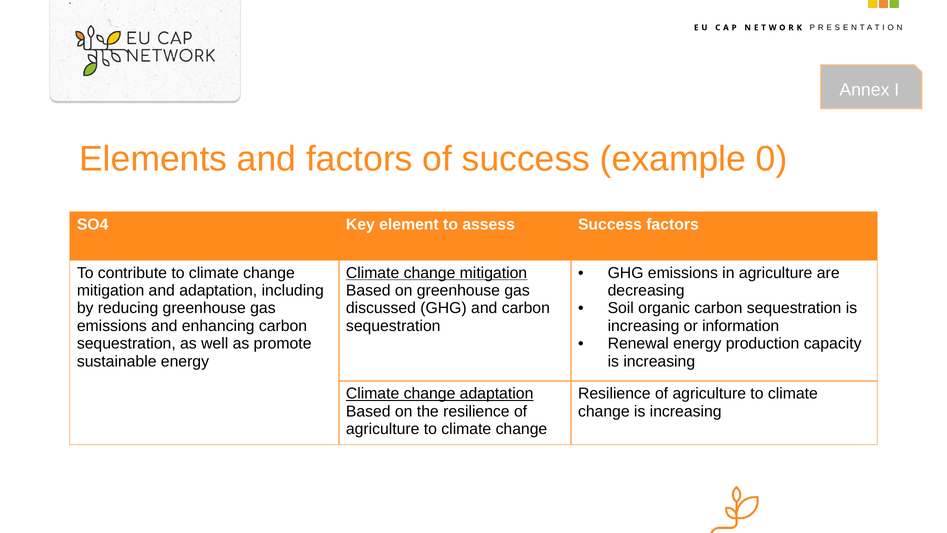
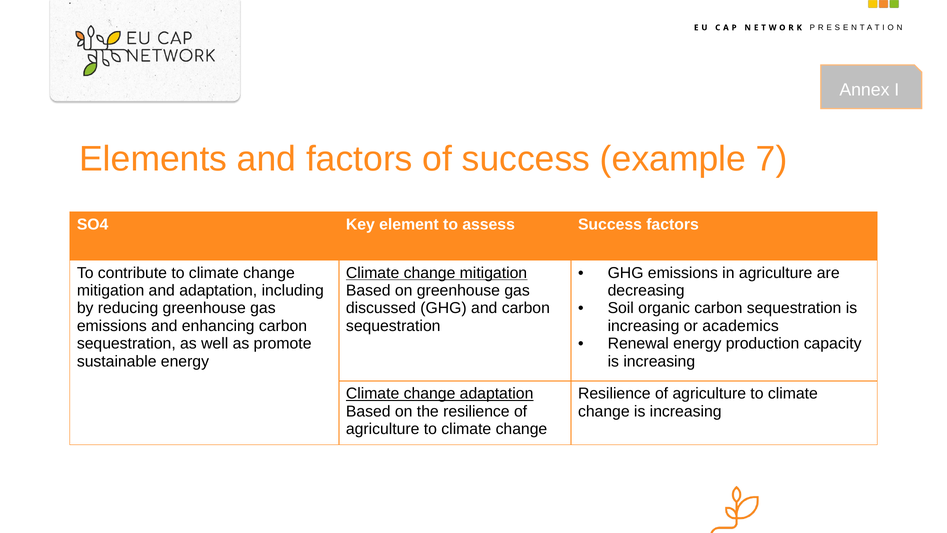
0: 0 -> 7
information: information -> academics
